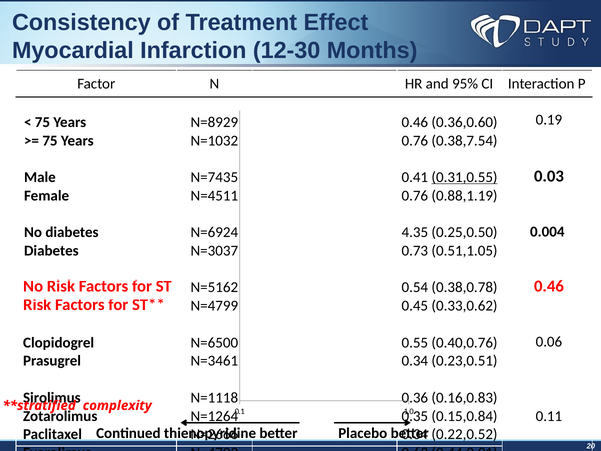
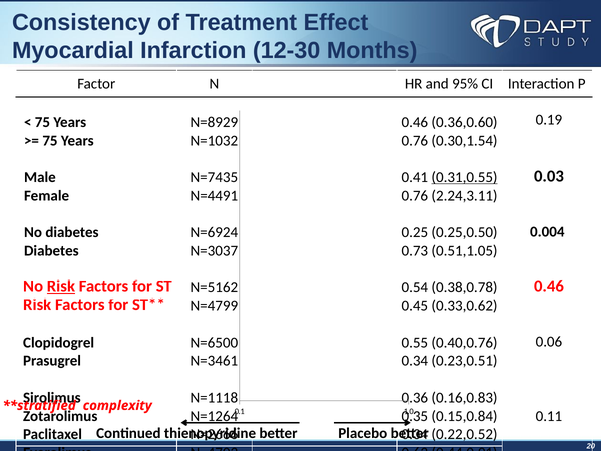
0.38,7.54: 0.38,7.54 -> 0.30,1.54
N=4511: N=4511 -> N=4491
0.88,1.19: 0.88,1.19 -> 2.24,3.11
4.35: 4.35 -> 0.25
Risk at (61, 286) underline: none -> present
